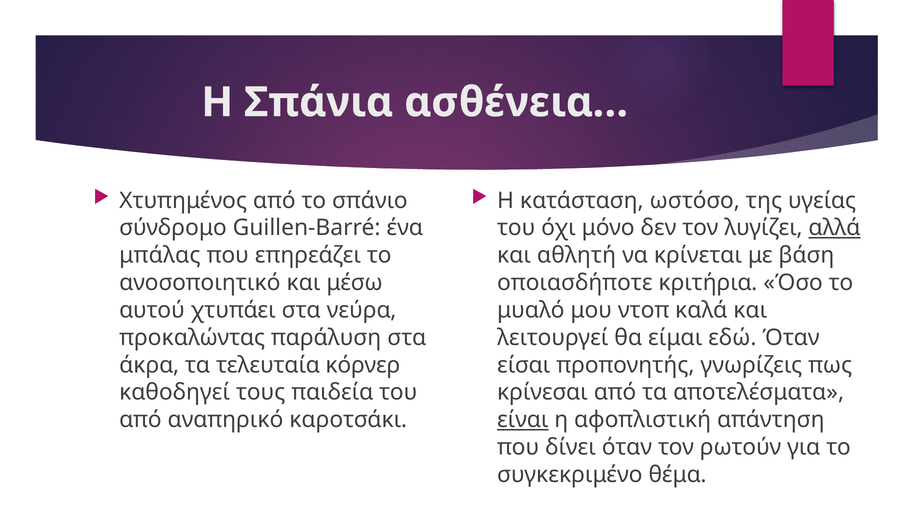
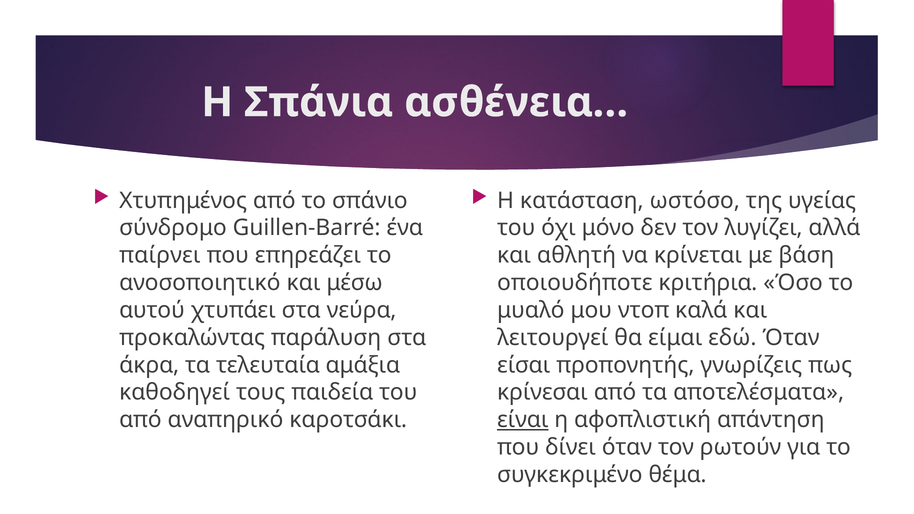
αλλά underline: present -> none
μπάλας: μπάλας -> παίρνει
οποιασδήποτε: οποιασδήποτε -> οποιουδήποτε
κόρνερ: κόρνερ -> αμάξια
